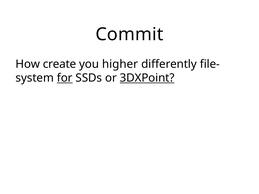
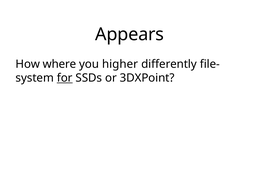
Commit: Commit -> Appears
create: create -> where
3DXPoint underline: present -> none
